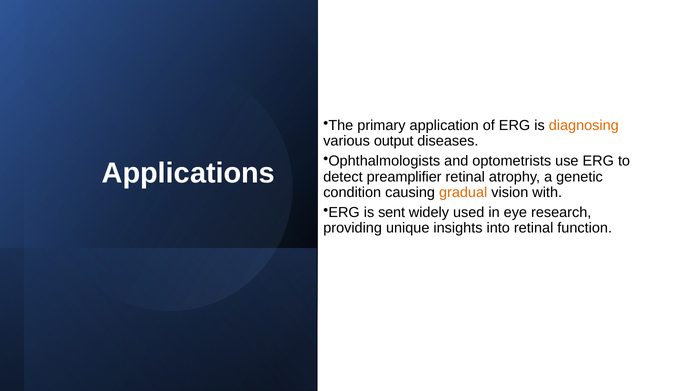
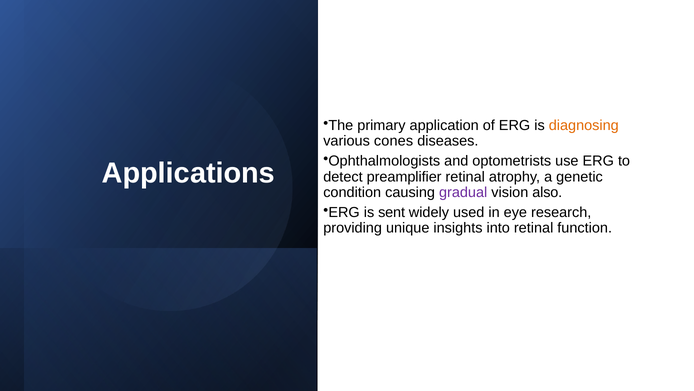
output: output -> cones
gradual colour: orange -> purple
with: with -> also
